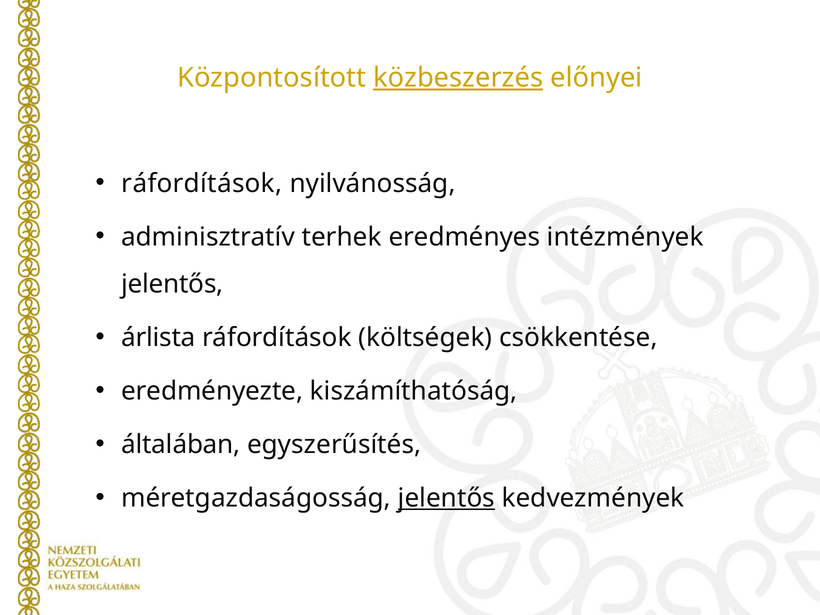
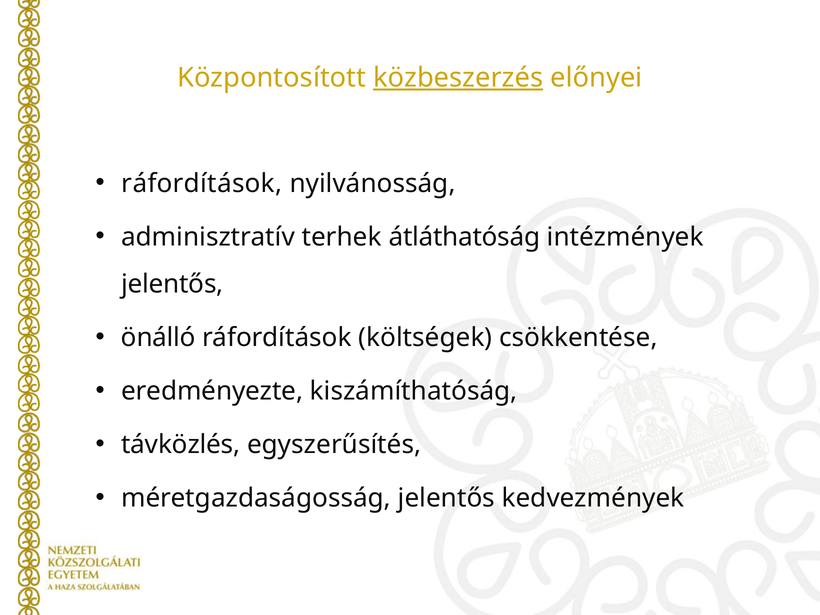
eredményes: eredményes -> átláthatóság
árlista: árlista -> önálló
általában: általában -> távközlés
jelentős at (446, 498) underline: present -> none
